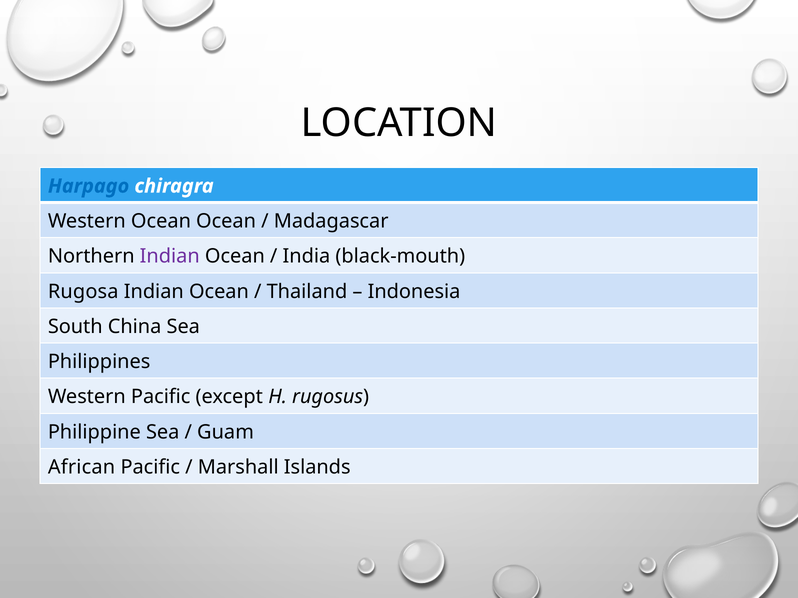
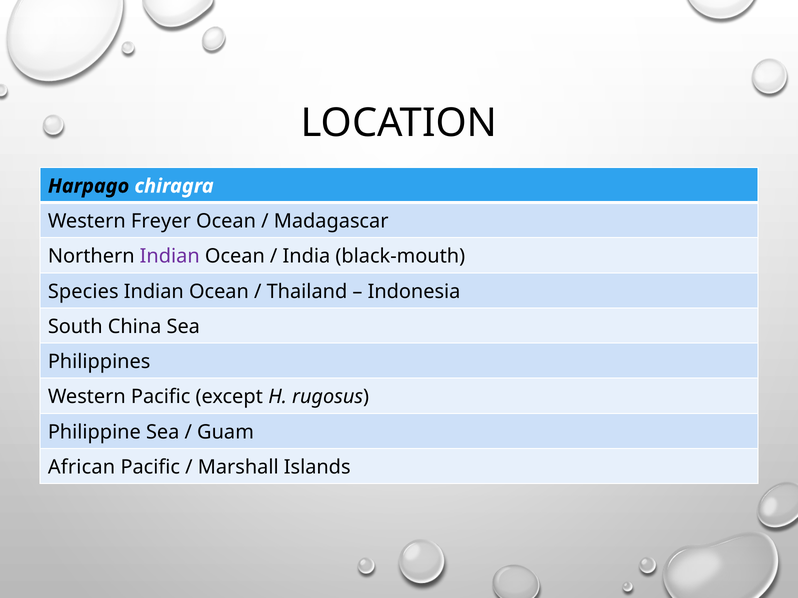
Harpago colour: blue -> black
Western Ocean: Ocean -> Freyer
Rugosa: Rugosa -> Species
